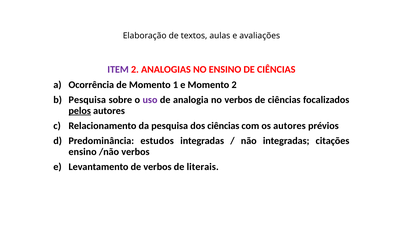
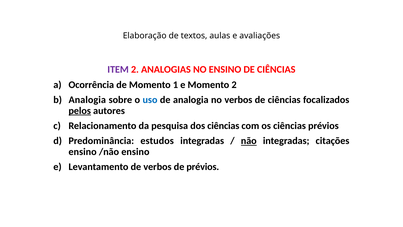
Pesquisa at (87, 100): Pesquisa -> Analogia
uso colour: purple -> blue
os autores: autores -> ciências
não underline: none -> present
/não verbos: verbos -> ensino
de literais: literais -> prévios
